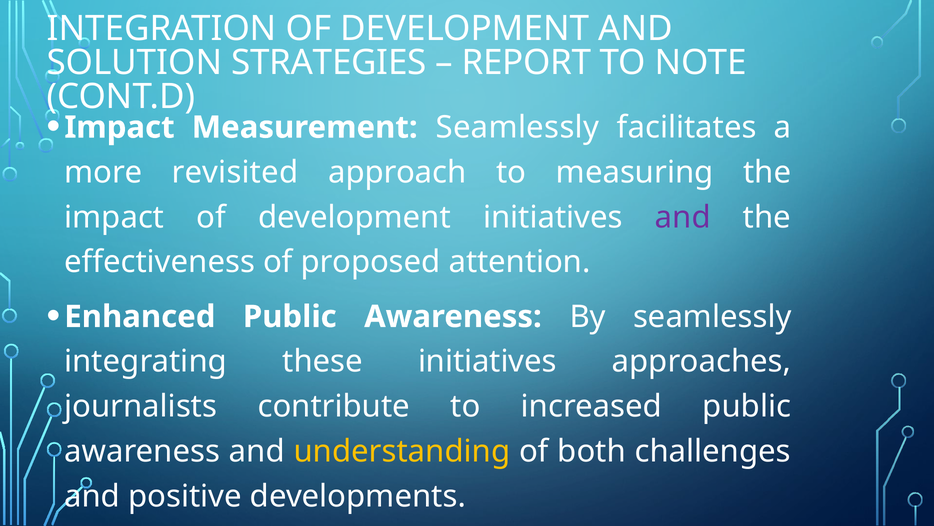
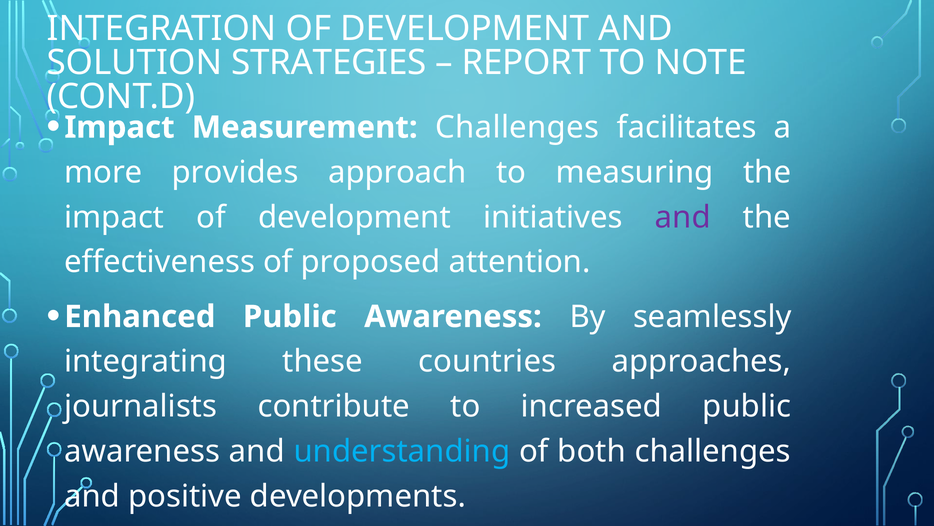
Measurement Seamlessly: Seamlessly -> Challenges
revisited: revisited -> provides
these initiatives: initiatives -> countries
understanding colour: yellow -> light blue
